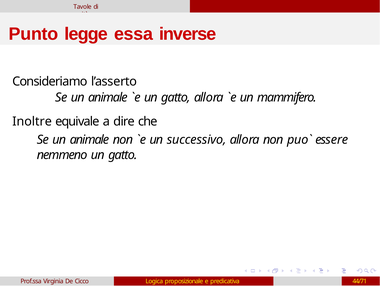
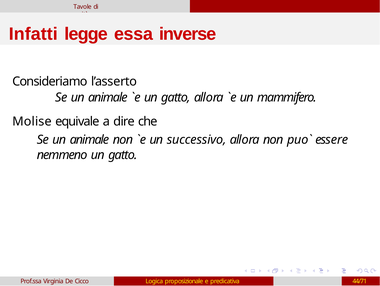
Punto: Punto -> Infatti
Inoltre: Inoltre -> Molise
